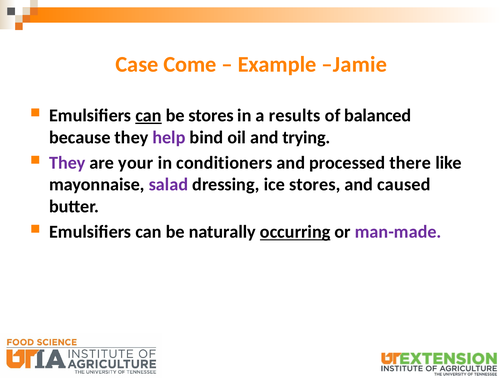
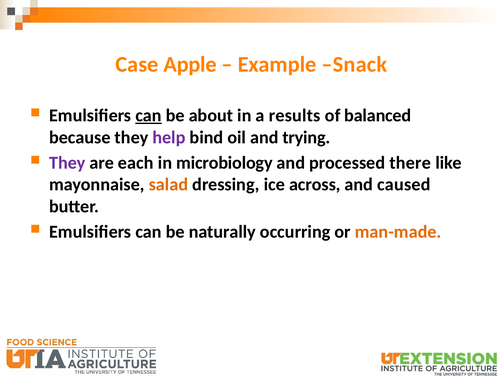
Come: Come -> Apple
Jamie: Jamie -> Snack
be stores: stores -> about
your: your -> each
conditioners: conditioners -> microbiology
salad colour: purple -> orange
ice stores: stores -> across
occurring underline: present -> none
man-made colour: purple -> orange
